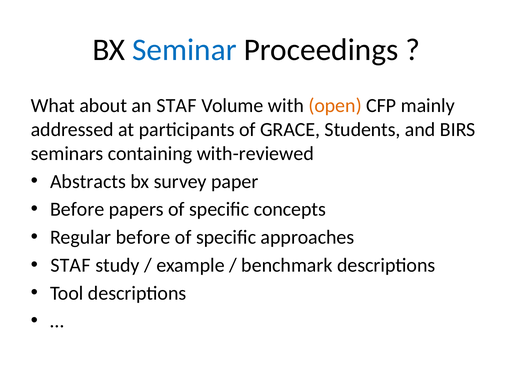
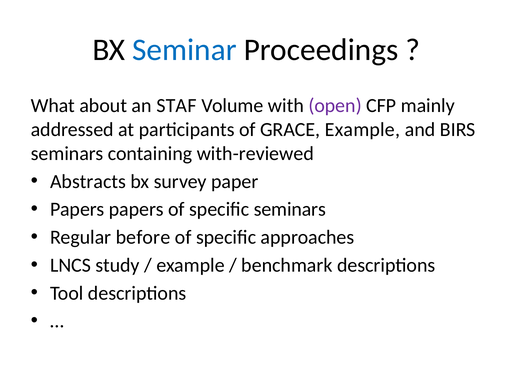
open colour: orange -> purple
GRACE Students: Students -> Example
Before at (77, 209): Before -> Papers
specific concepts: concepts -> seminars
STAF at (70, 265): STAF -> LNCS
